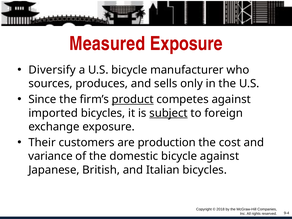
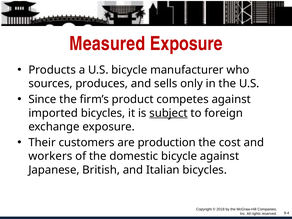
Diversify: Diversify -> Products
product underline: present -> none
variance: variance -> workers
